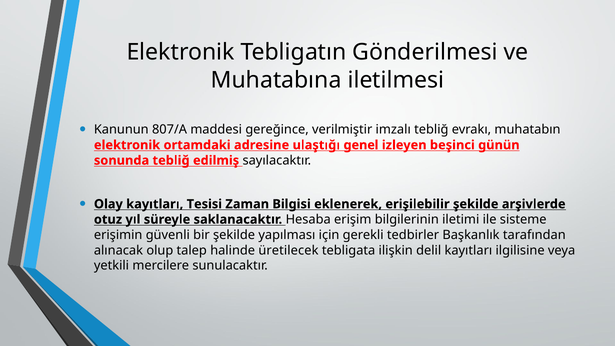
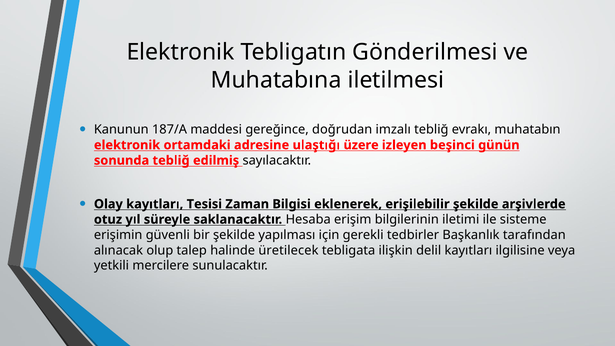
807/A: 807/A -> 187/A
verilmiştir: verilmiştir -> doğrudan
genel: genel -> üzere
